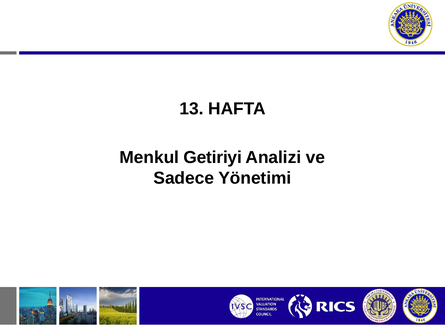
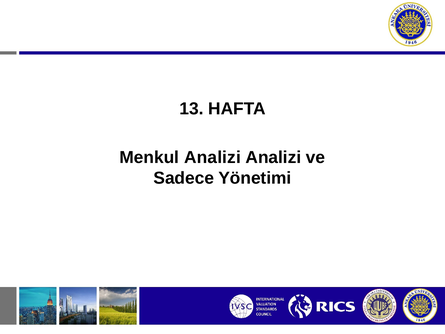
Menkul Getiriyi: Getiriyi -> Analizi
